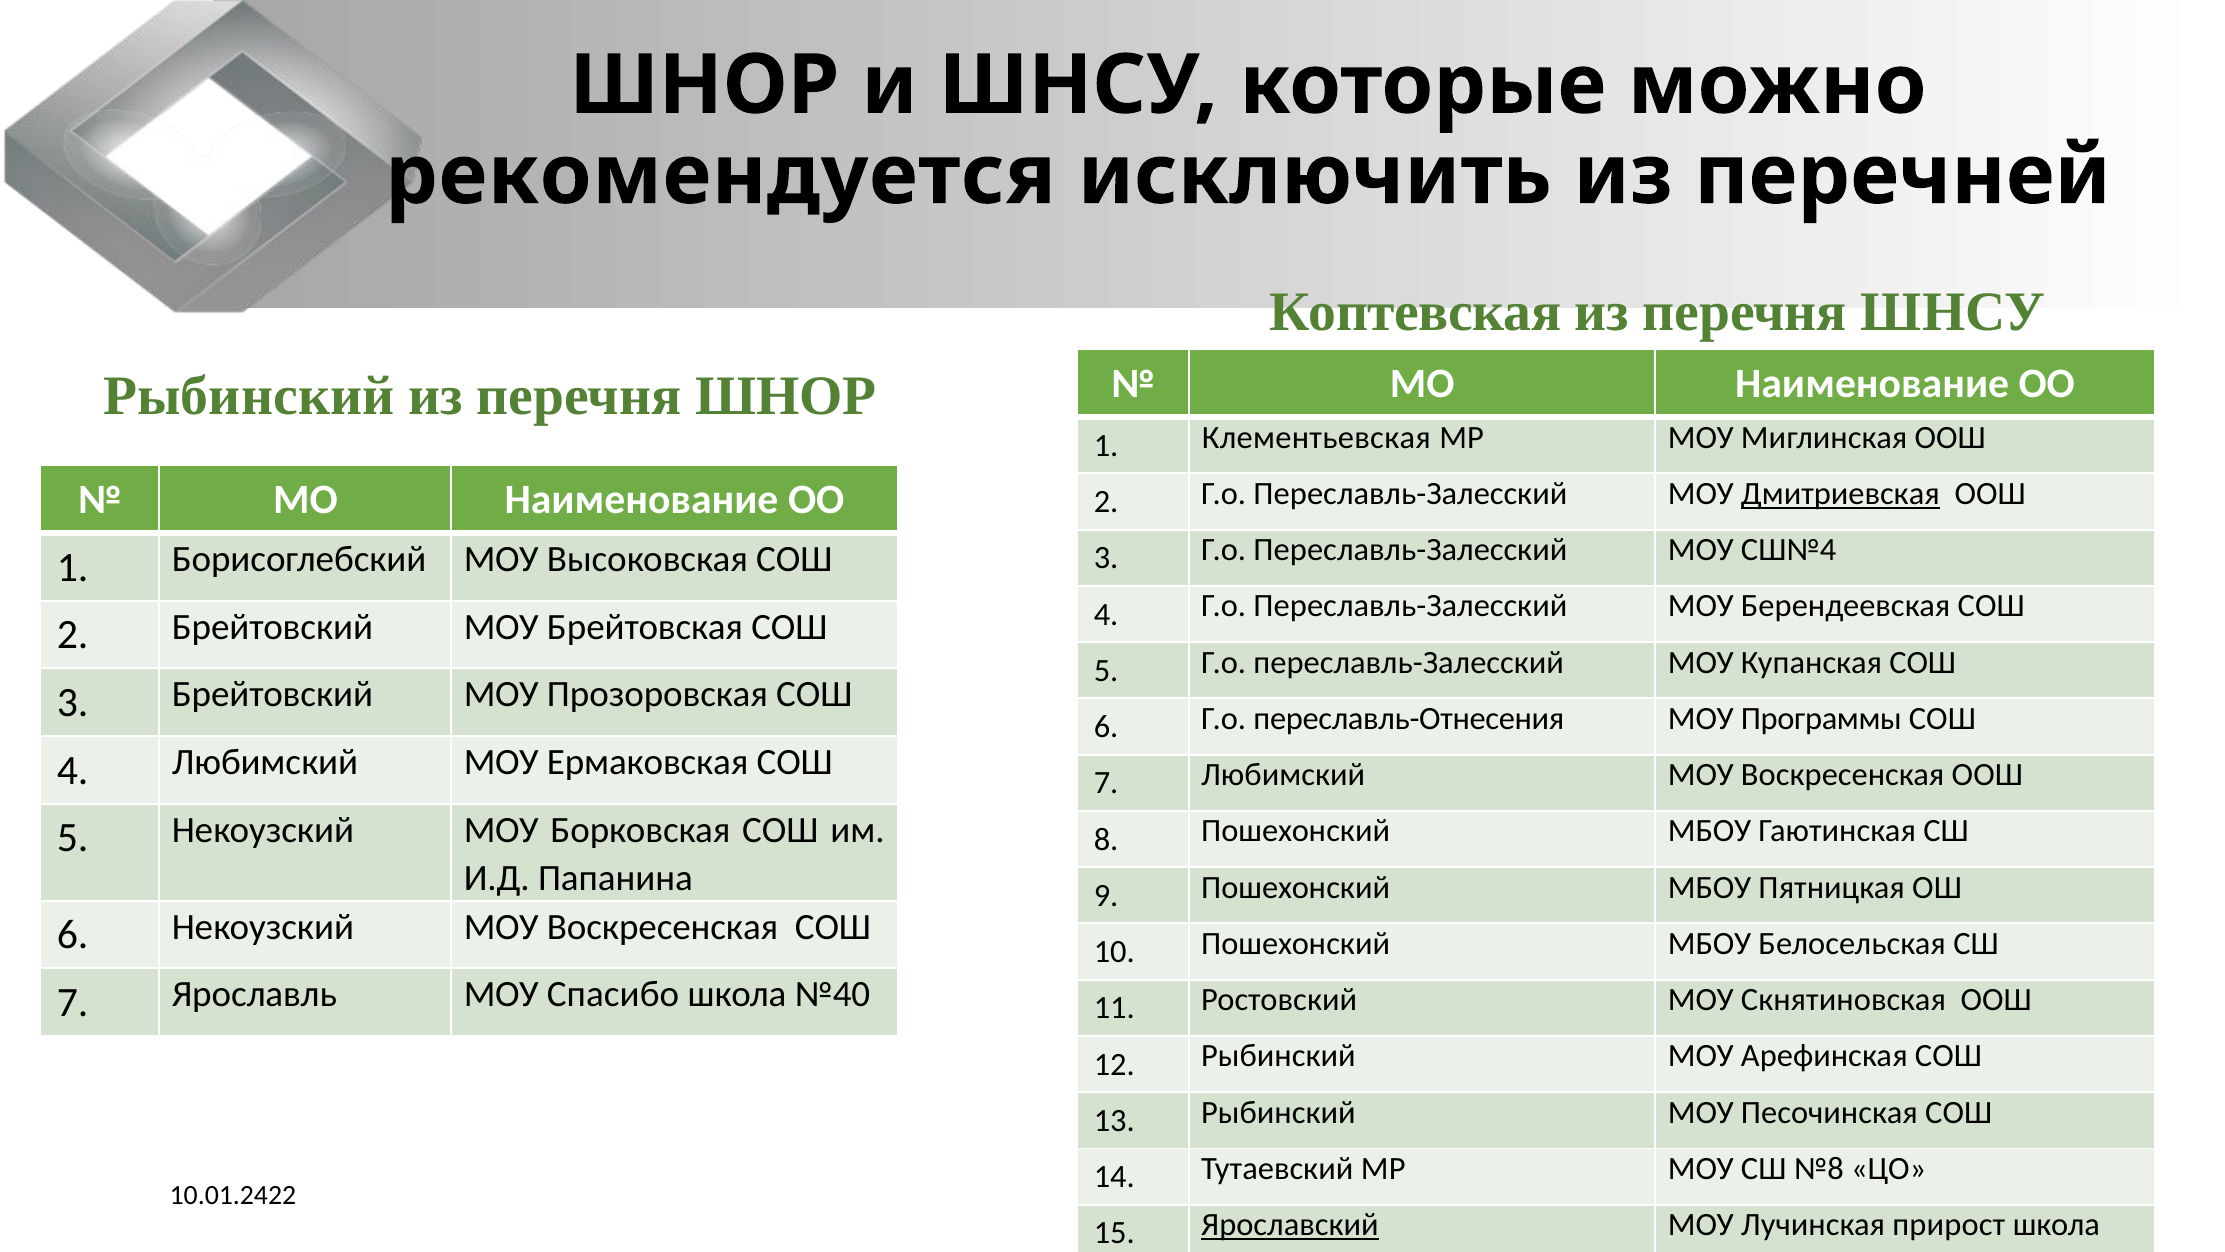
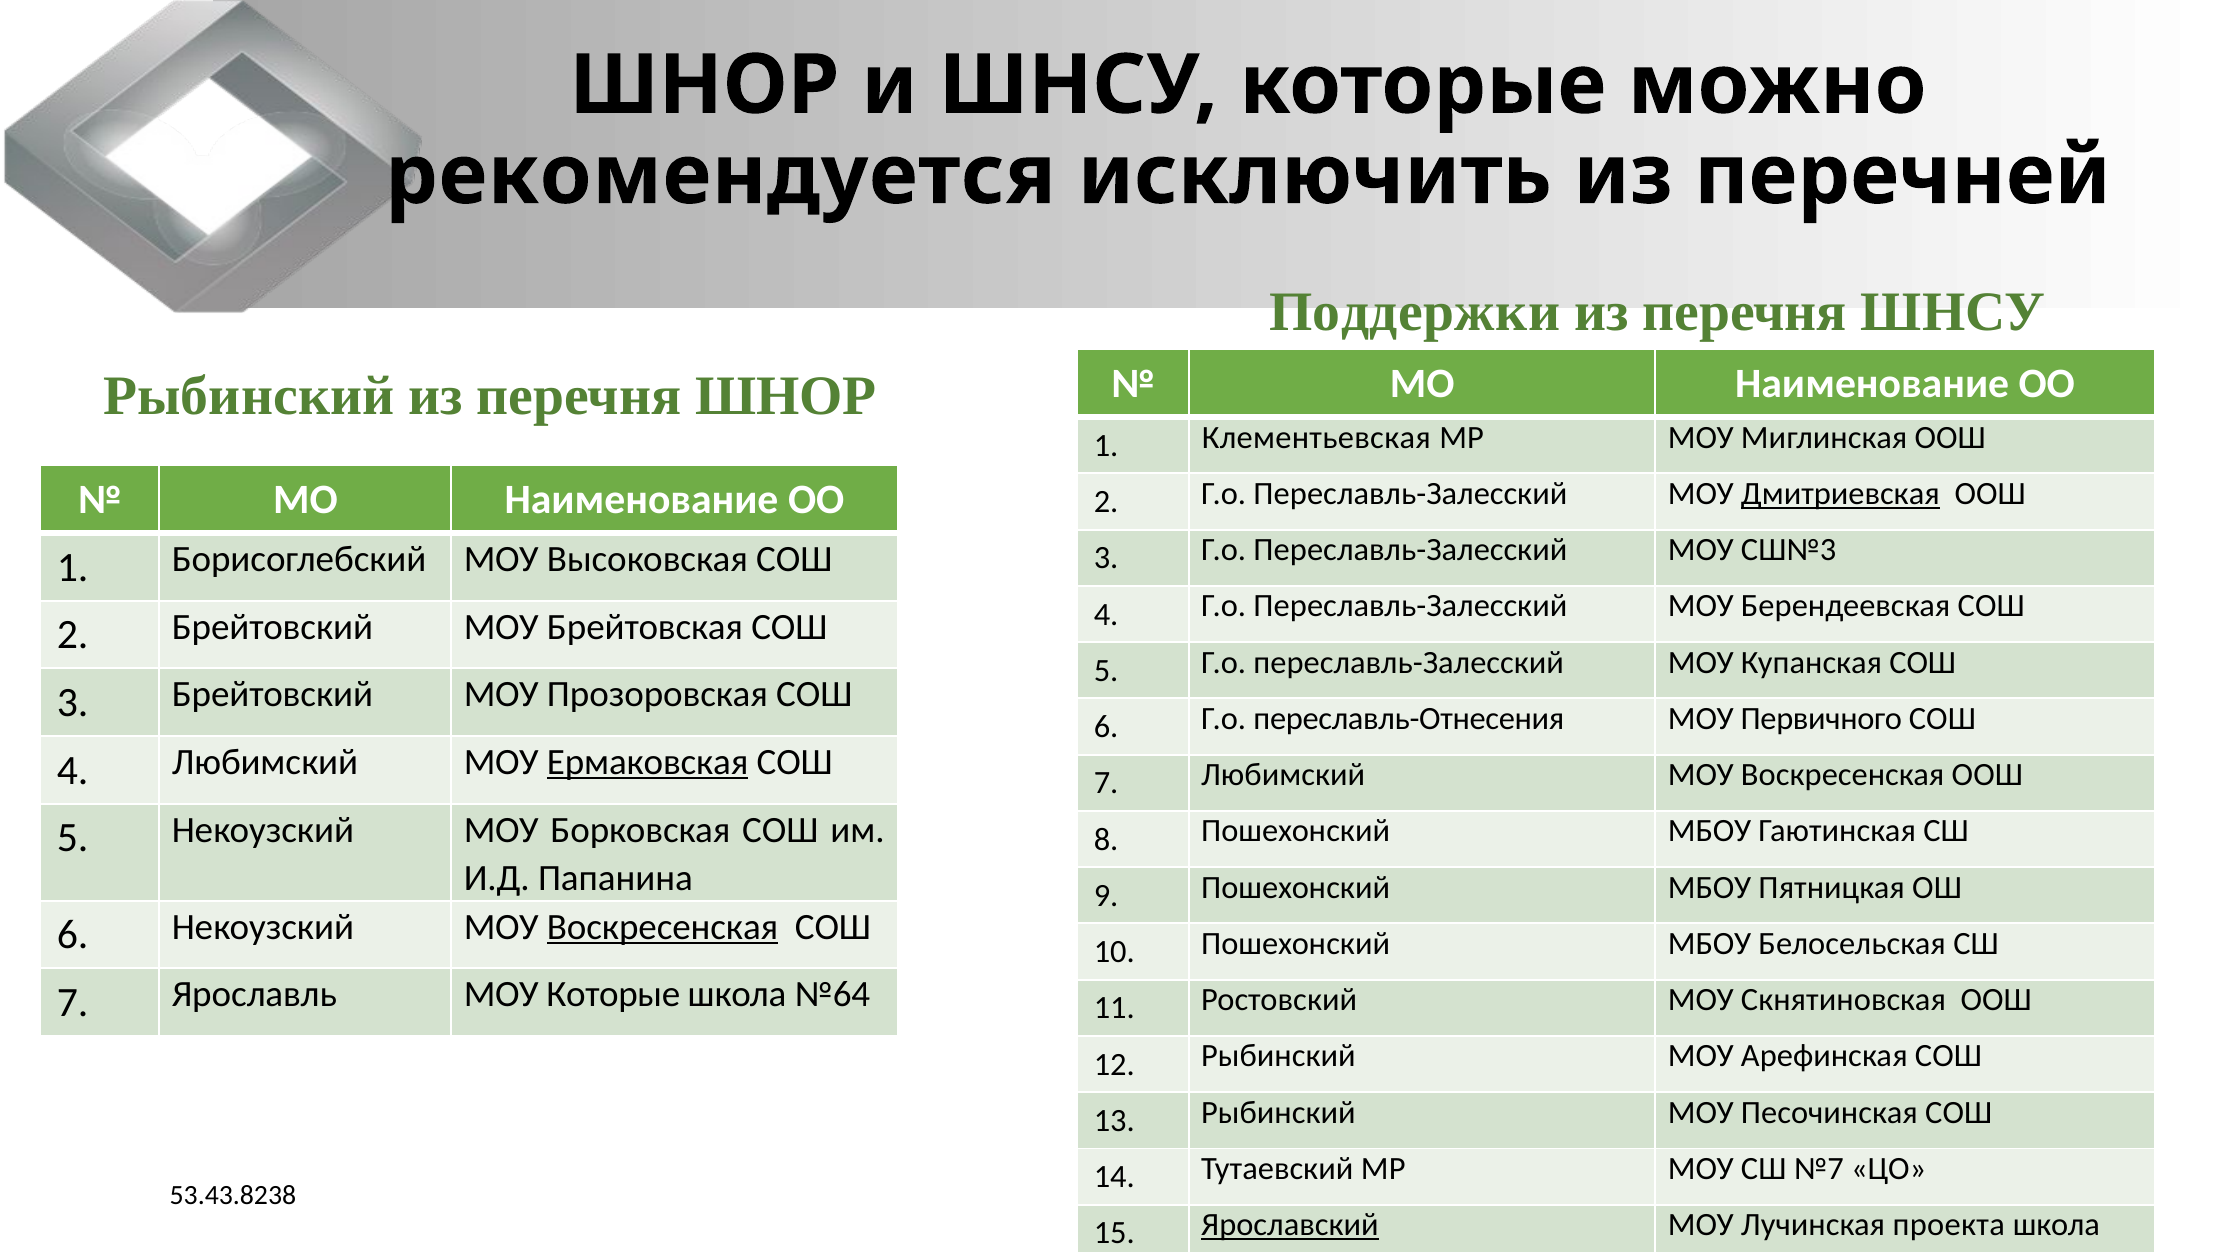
Коптевская: Коптевская -> Поддержки
СШ№4: СШ№4 -> СШ№3
Программы: Программы -> Первичного
Ермаковская underline: none -> present
Воскресенская at (663, 927) underline: none -> present
МОУ Спасибо: Спасибо -> Которые
№40: №40 -> №64
№8: №8 -> №7
10.01.2422: 10.01.2422 -> 53.43.8238
прирост: прирост -> проекта
